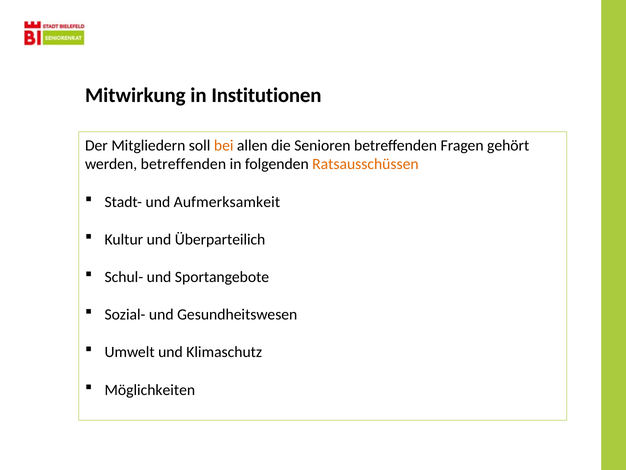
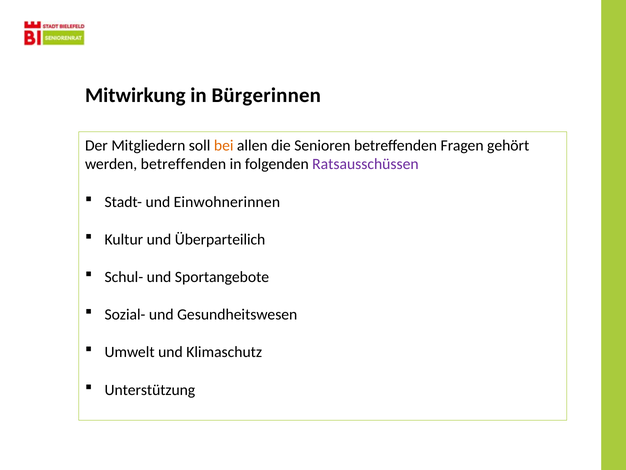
Institutionen: Institutionen -> Bürgerinnen
Ratsausschüssen colour: orange -> purple
Aufmerksamkeit: Aufmerksamkeit -> Einwohnerinnen
Möglichkeiten: Möglichkeiten -> Unterstützung
